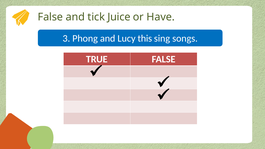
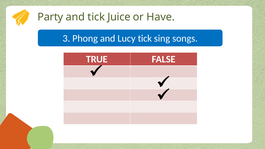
False at (50, 17): False -> Party
Lucy this: this -> tick
